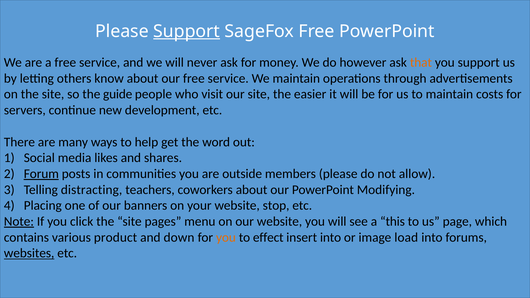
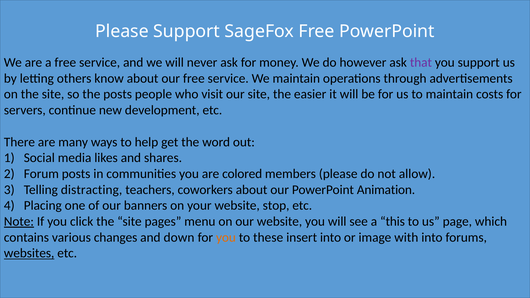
Support at (187, 31) underline: present -> none
that colour: orange -> purple
the guide: guide -> posts
Forum underline: present -> none
outside: outside -> colored
Modifying: Modifying -> Animation
product: product -> changes
effect: effect -> these
load: load -> with
